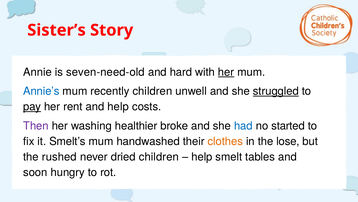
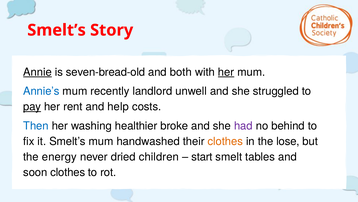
Sister’s at (57, 30): Sister’s -> Smelt’s
Annie underline: none -> present
seven-need-old: seven-need-old -> seven-bread-old
hard: hard -> both
recently children: children -> landlord
struggled underline: present -> none
Then colour: purple -> blue
had colour: blue -> purple
started: started -> behind
rushed: rushed -> energy
help at (202, 156): help -> start
soon hungry: hungry -> clothes
